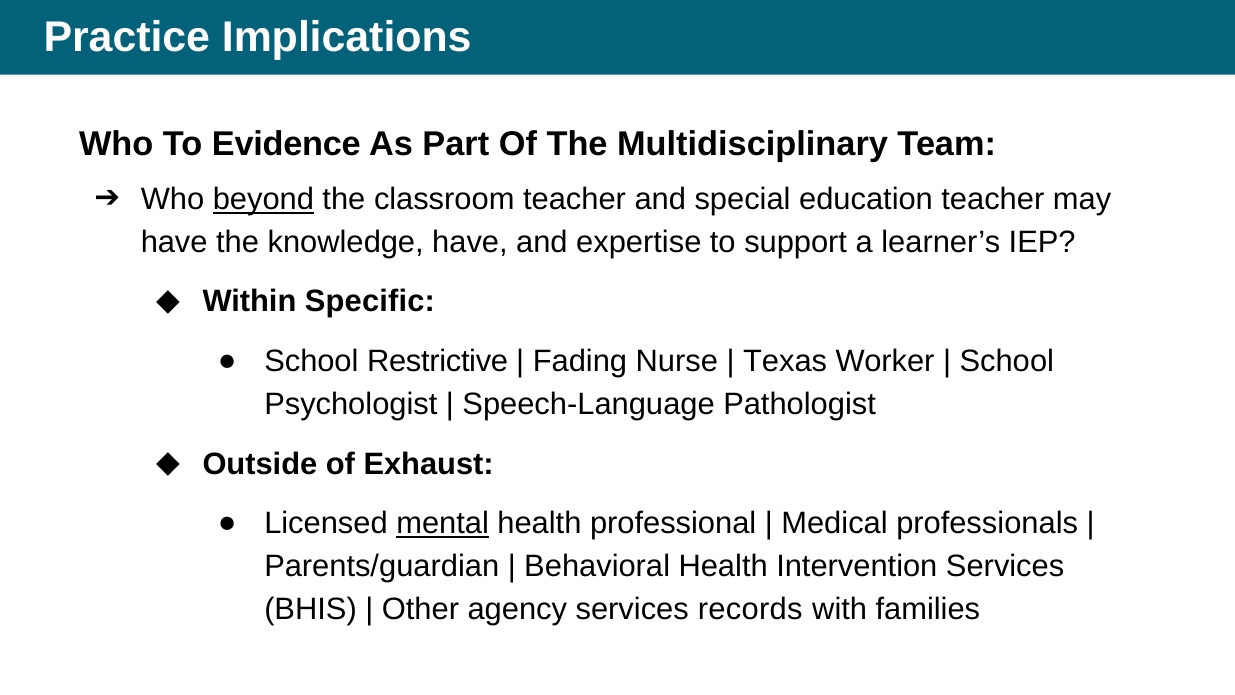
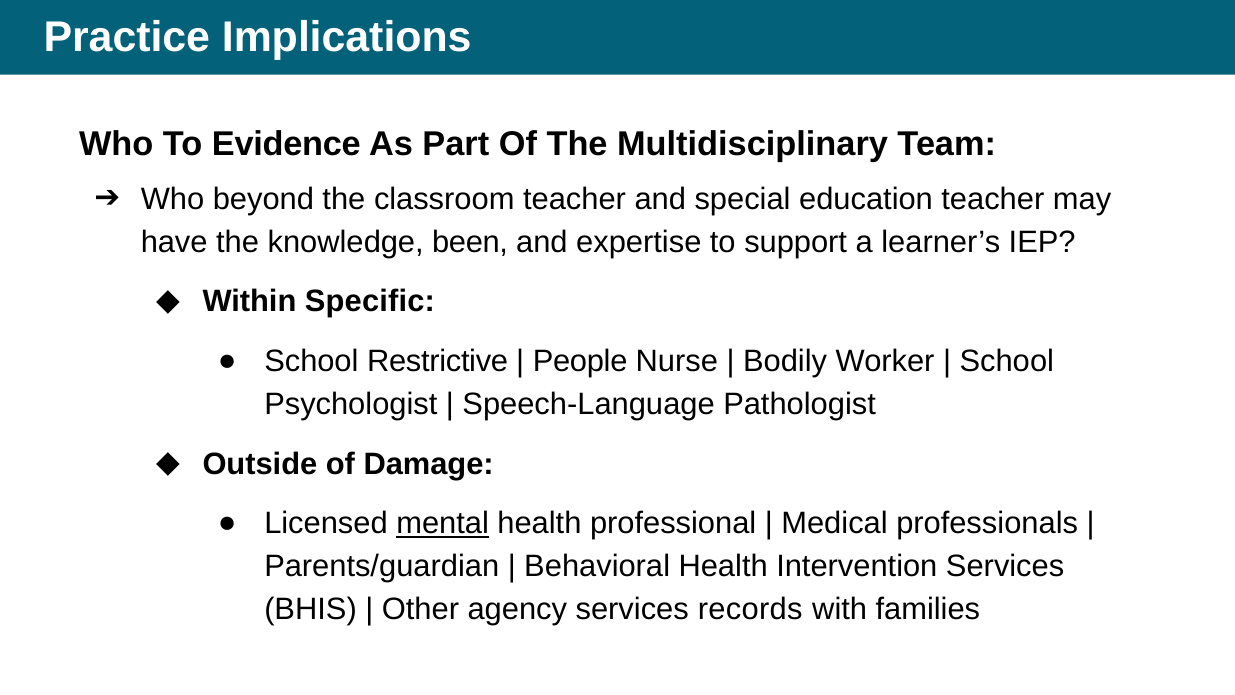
beyond underline: present -> none
knowledge have: have -> been
Fading: Fading -> People
Texas: Texas -> Bodily
Exhaust: Exhaust -> Damage
